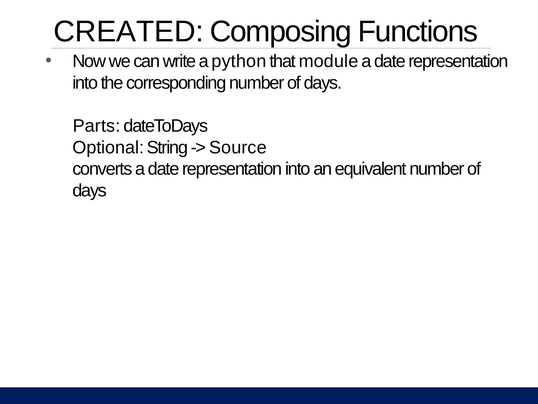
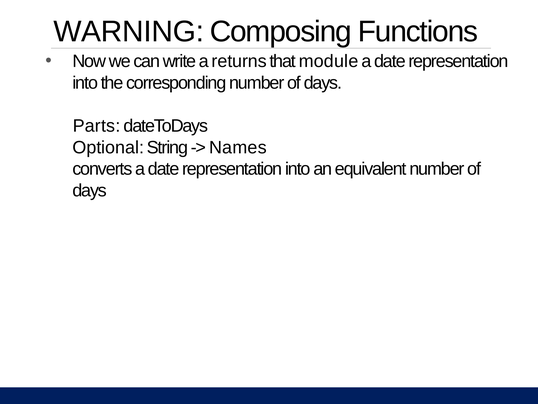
CREATED: CREATED -> WARNING
python: python -> returns
Source: Source -> Names
